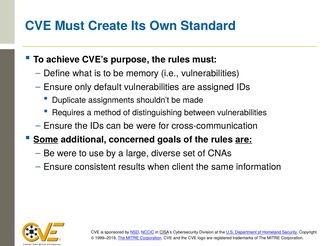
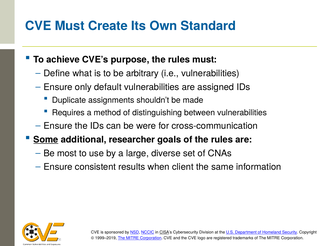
memory: memory -> arbitrary
concerned: concerned -> researcher
are at (244, 140) underline: present -> none
were at (67, 153): were -> most
